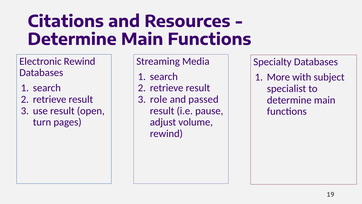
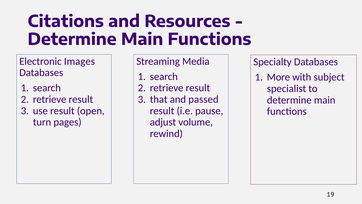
Electronic Rewind: Rewind -> Images
role: role -> that
